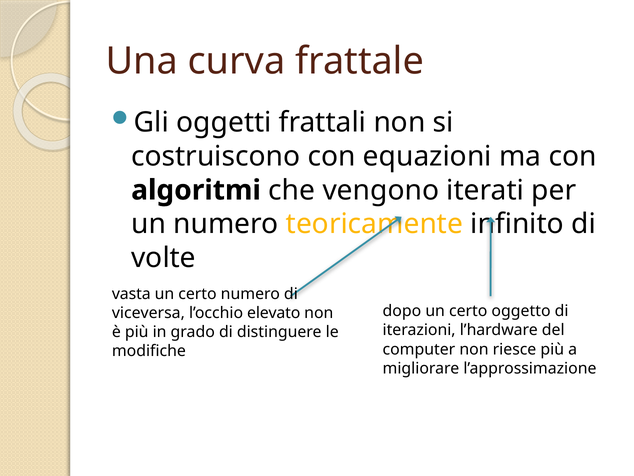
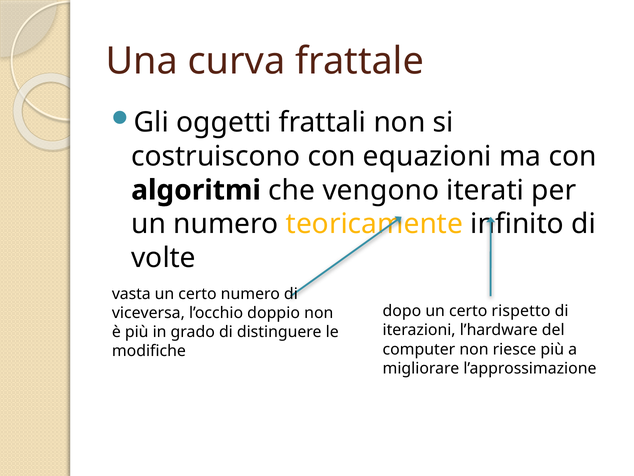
oggetto: oggetto -> rispetto
elevato: elevato -> doppio
